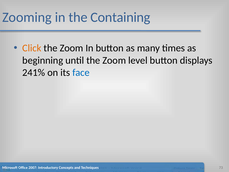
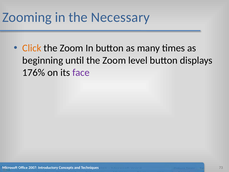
Containing: Containing -> Necessary
241%: 241% -> 176%
face colour: blue -> purple
